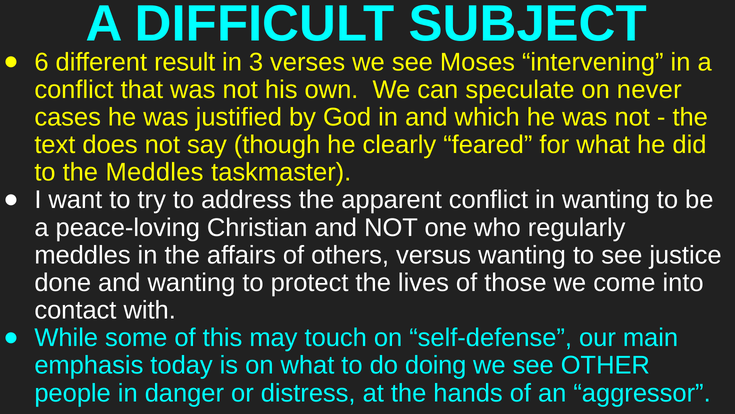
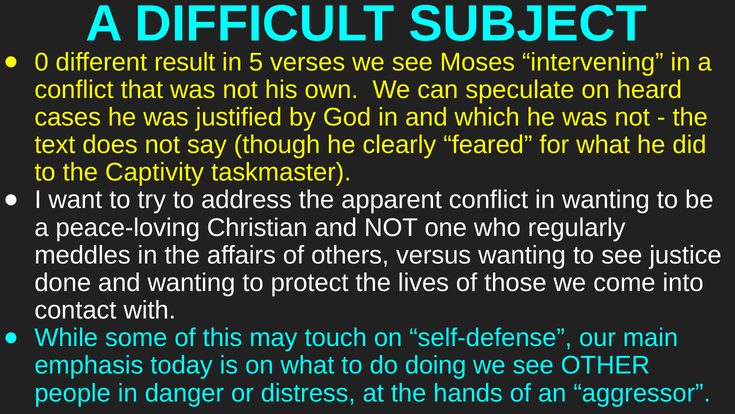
6: 6 -> 0
3: 3 -> 5
never: never -> heard
the Meddles: Meddles -> Captivity
